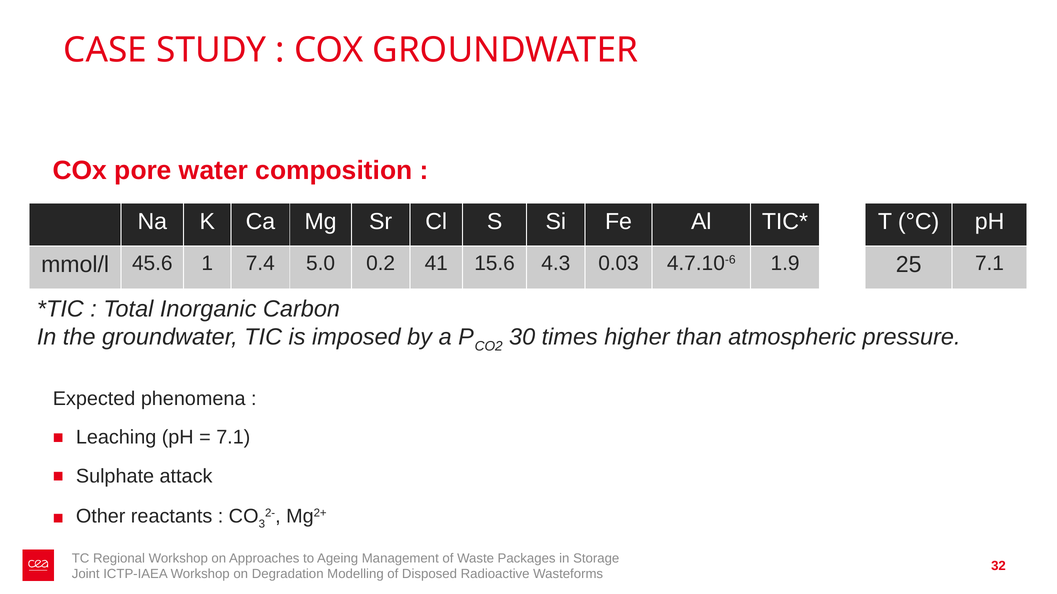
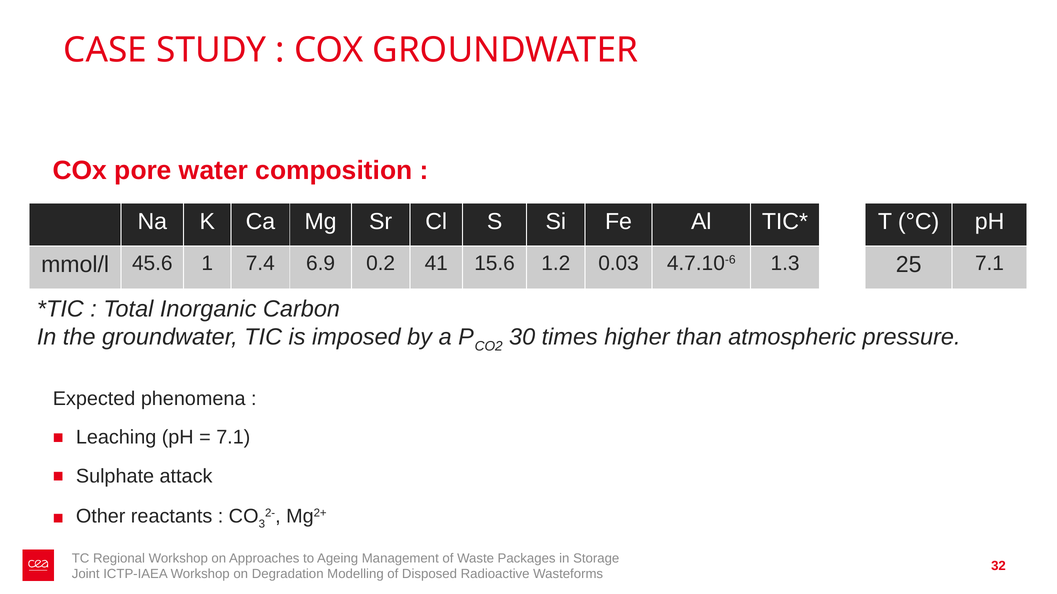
5.0: 5.0 -> 6.9
4.3: 4.3 -> 1.2
1.9: 1.9 -> 1.3
